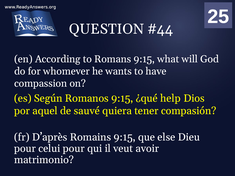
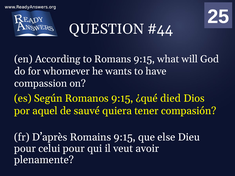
help: help -> died
matrimonio: matrimonio -> plenamente
